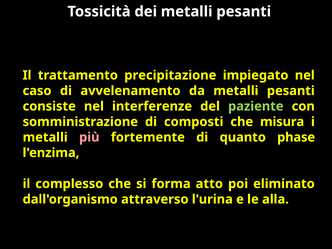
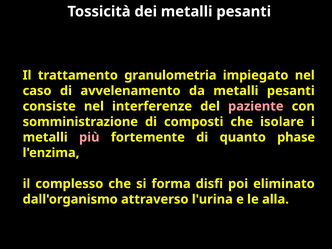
precipitazione: precipitazione -> granulometria
paziente colour: light green -> pink
misura: misura -> isolare
atto: atto -> disfi
